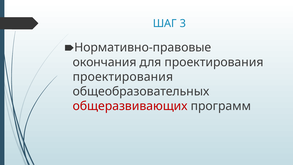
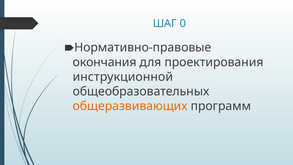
3: 3 -> 0
проектирования at (123, 77): проектирования -> инструкционной
общеразвивающих colour: red -> orange
